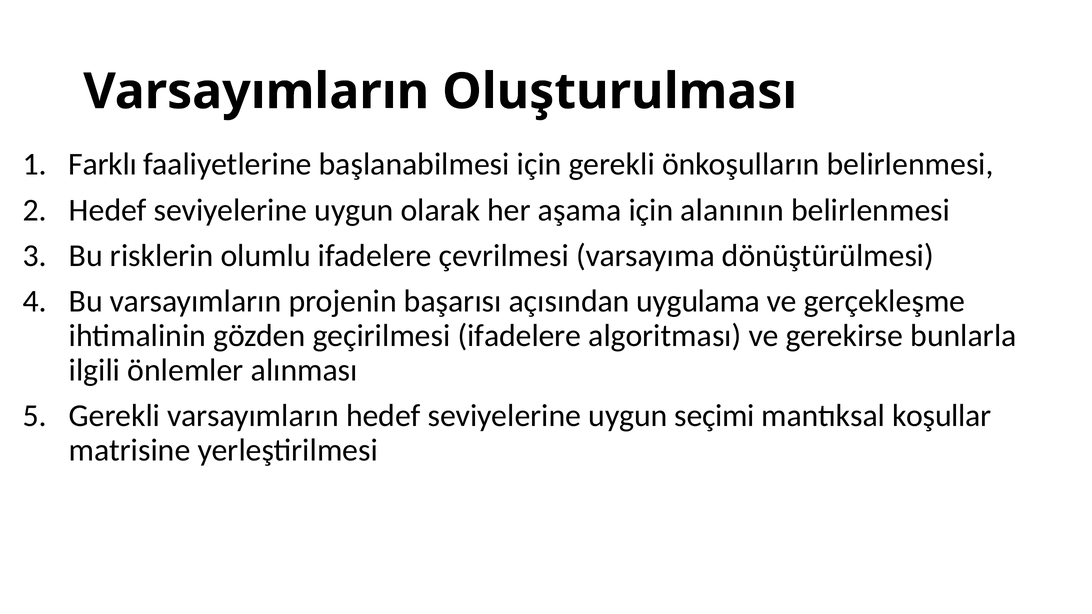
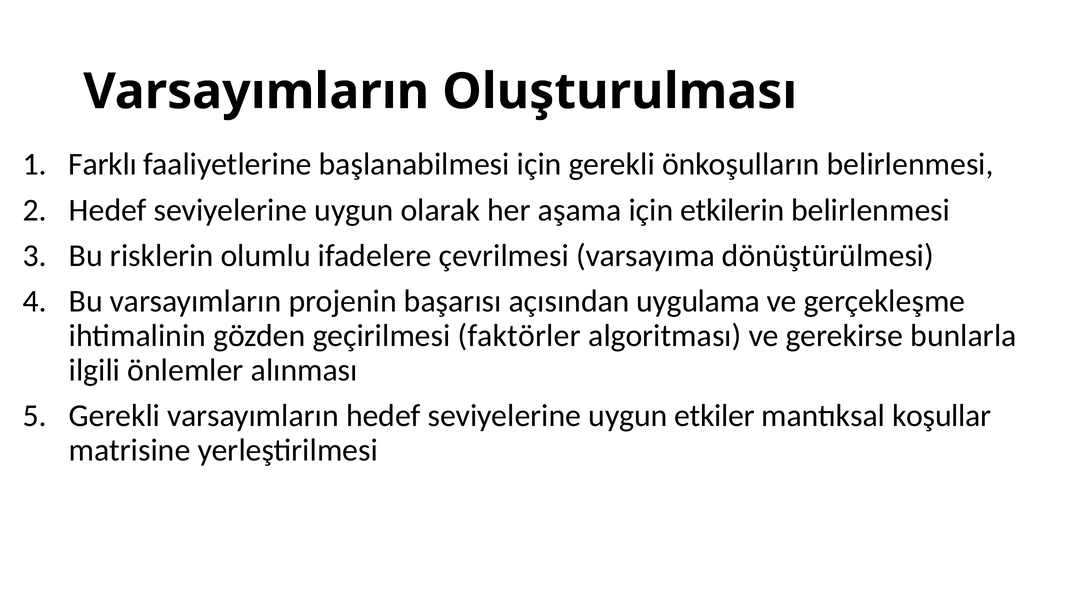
alanının: alanının -> etkilerin
geçirilmesi ifadelere: ifadelere -> faktörler
seçimi: seçimi -> etkiler
